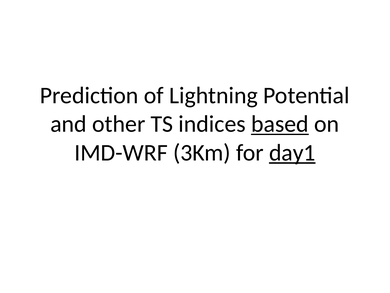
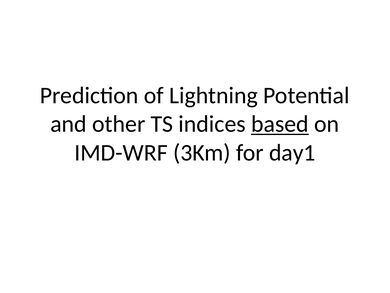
day1 underline: present -> none
